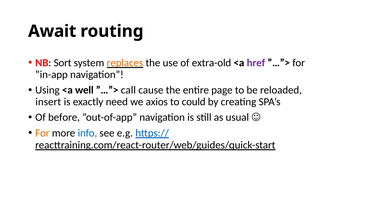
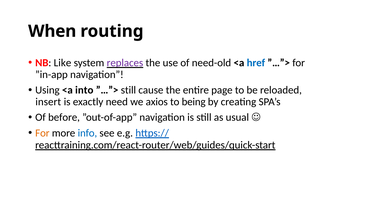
Await: Await -> When
Sort: Sort -> Like
replaces colour: orange -> purple
extra-old: extra-old -> need-old
href colour: purple -> blue
well: well -> into
call at (128, 90): call -> still
could: could -> being
